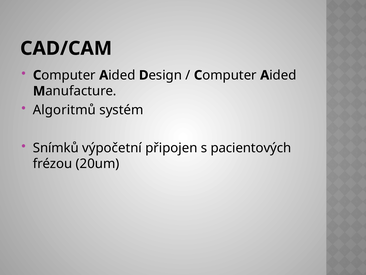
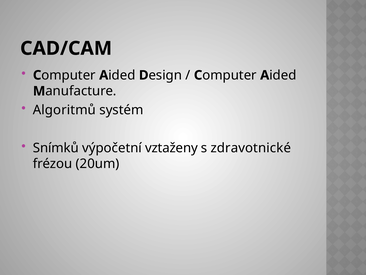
připojen: připojen -> vztaženy
pacientových: pacientových -> zdravotnické
